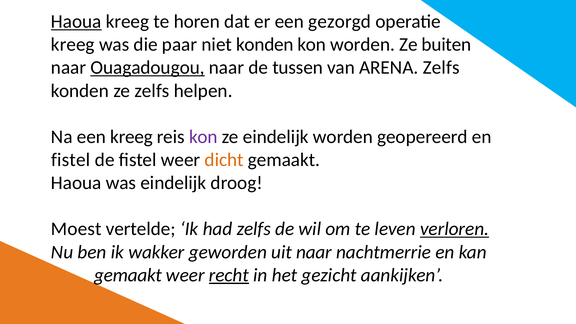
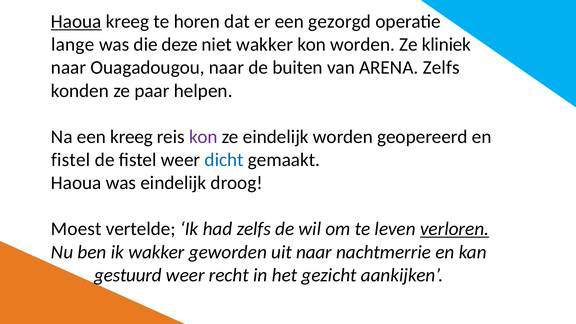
kreeg at (73, 45): kreeg -> lange
paar: paar -> deze
niet konden: konden -> wakker
buiten: buiten -> kliniek
Ouagadougou underline: present -> none
tussen: tussen -> buiten
ze zelfs: zelfs -> paar
dicht colour: orange -> blue
gemaakt at (128, 275): gemaakt -> gestuurd
recht underline: present -> none
